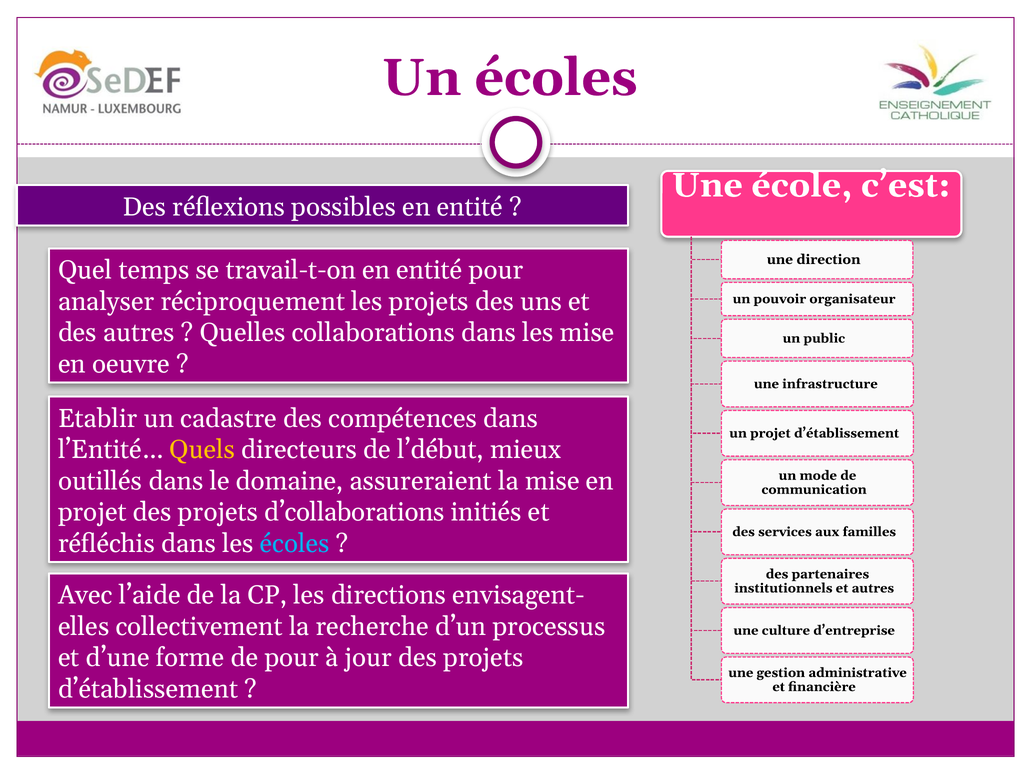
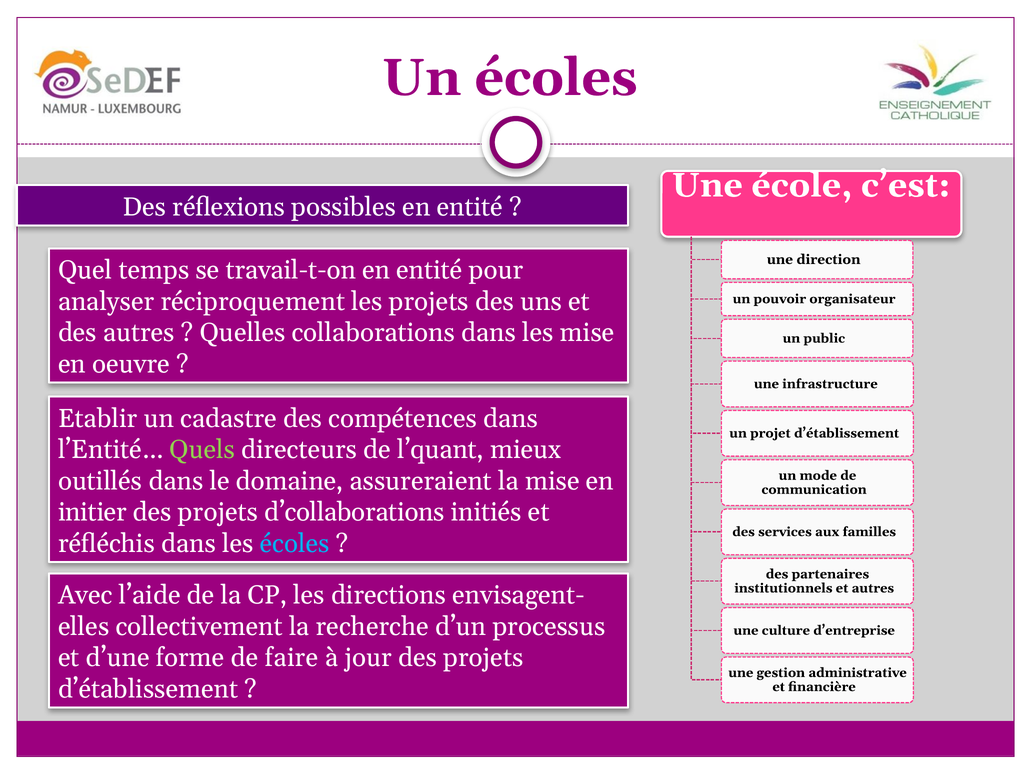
Quels colour: yellow -> light green
l’début: l’début -> l’quant
projet at (92, 512): projet -> initier
de pour: pour -> faire
